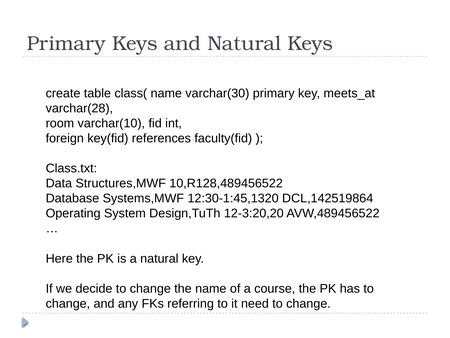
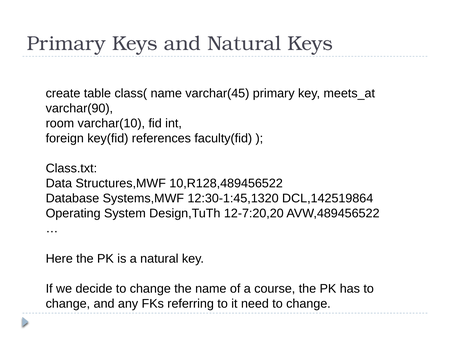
varchar(30: varchar(30 -> varchar(45
varchar(28: varchar(28 -> varchar(90
12-3:20,20: 12-3:20,20 -> 12-7:20,20
